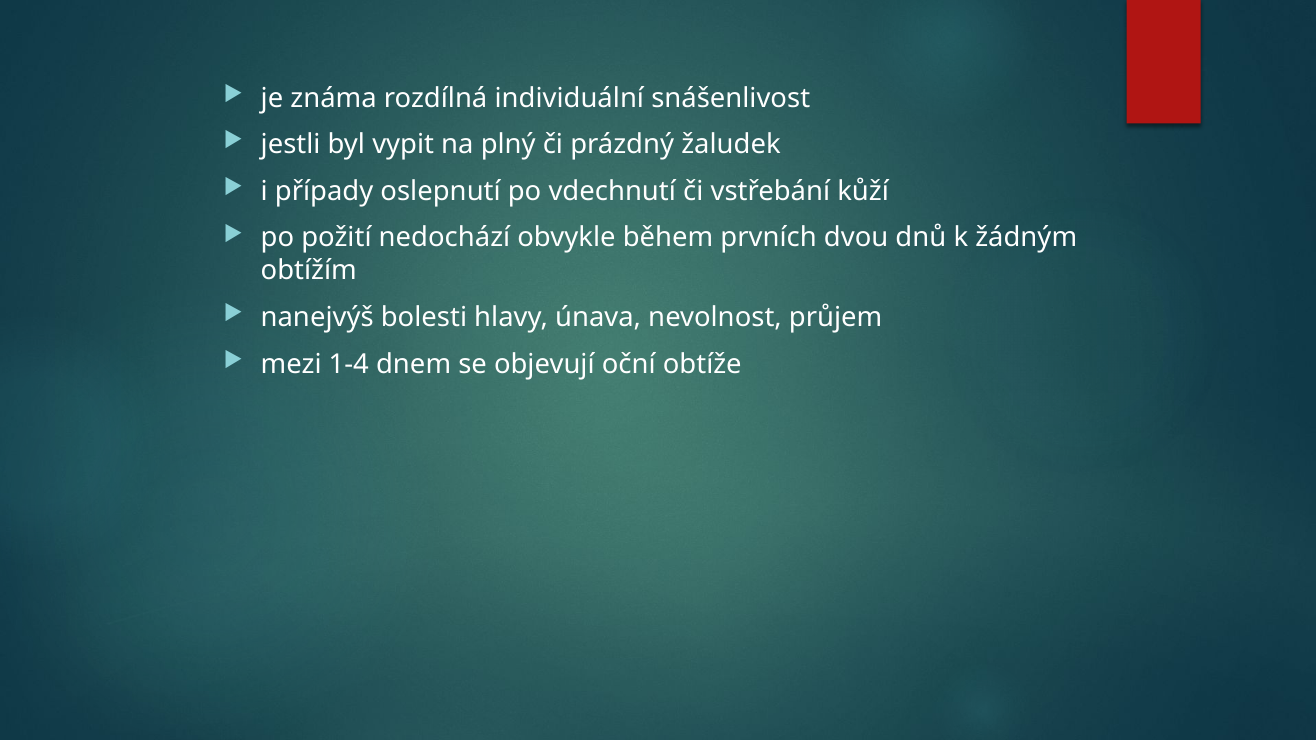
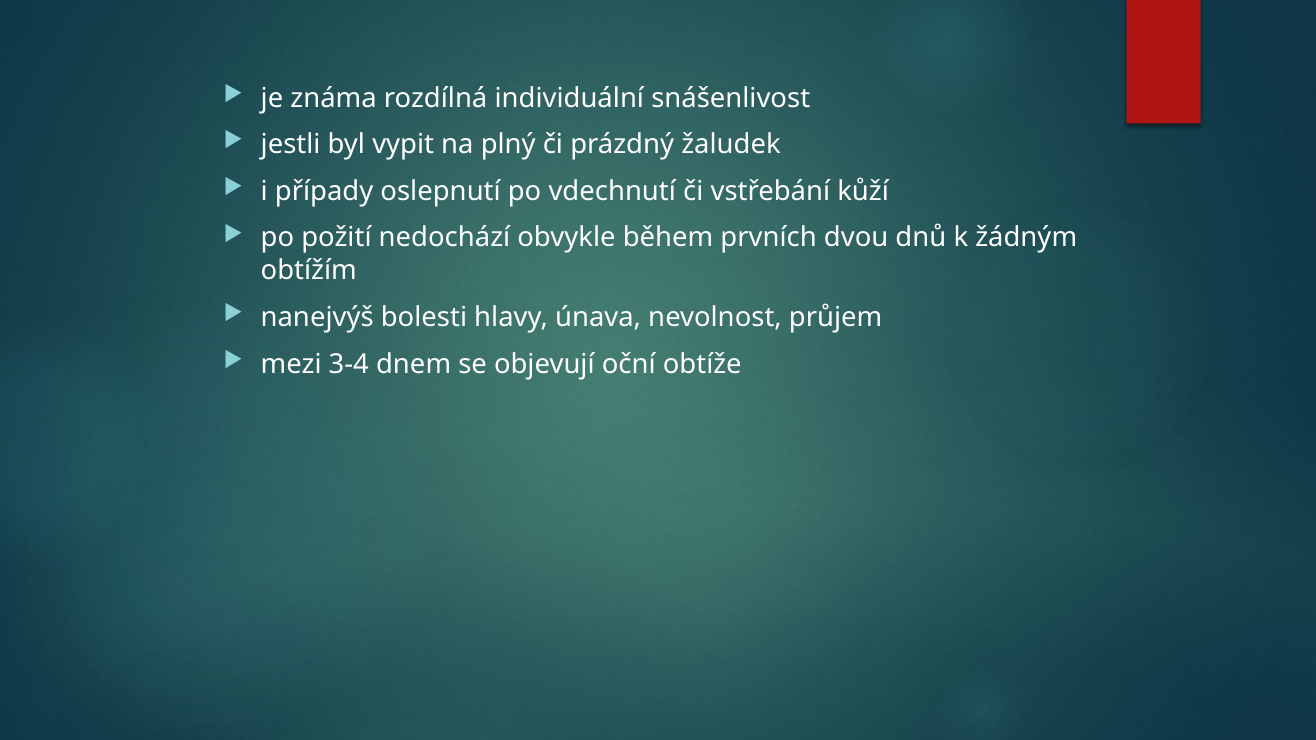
1-4: 1-4 -> 3-4
